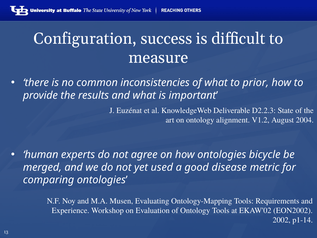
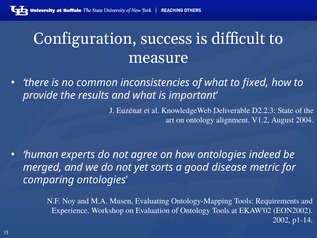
prior: prior -> fixed
bicycle: bicycle -> indeed
used: used -> sorts
